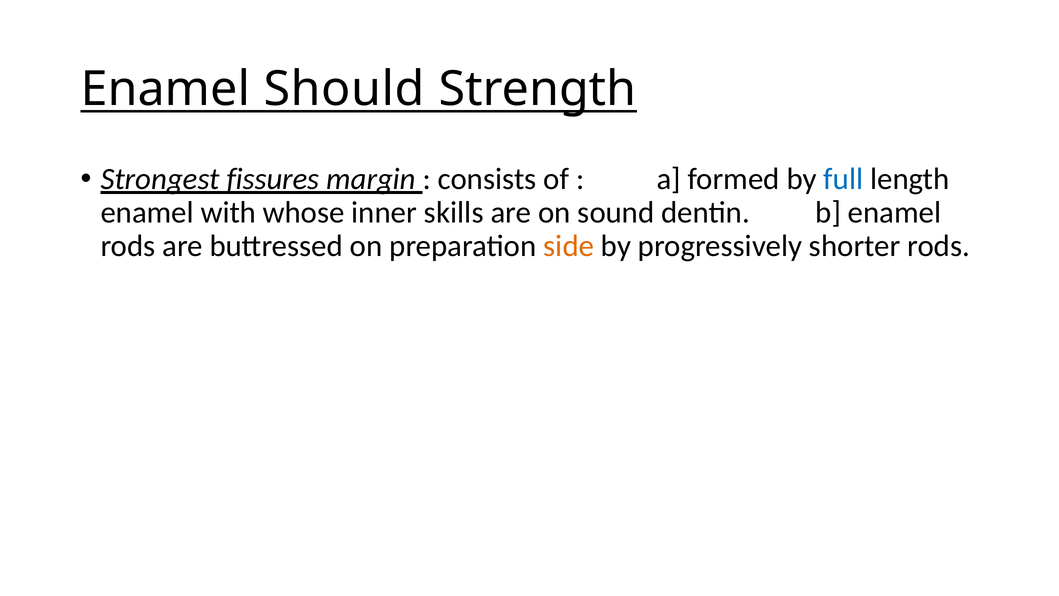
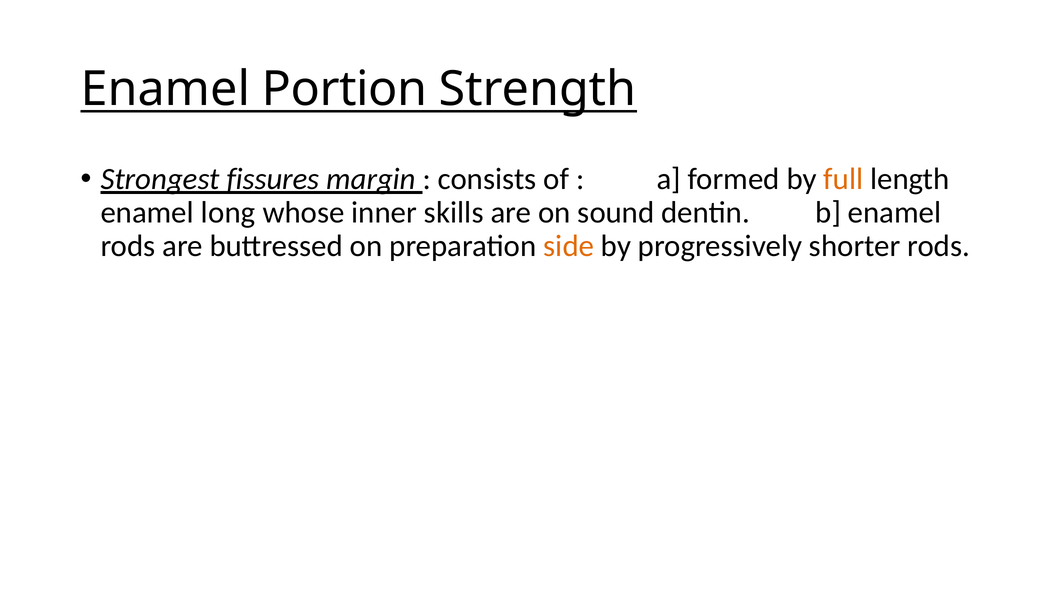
Should: Should -> Portion
full colour: blue -> orange
with: with -> long
